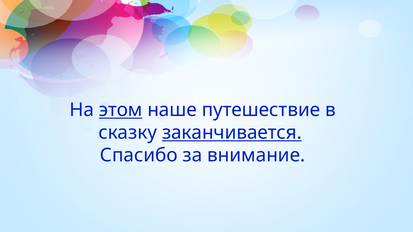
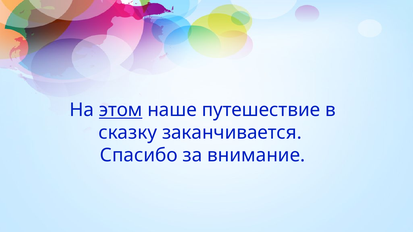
заканчивается underline: present -> none
